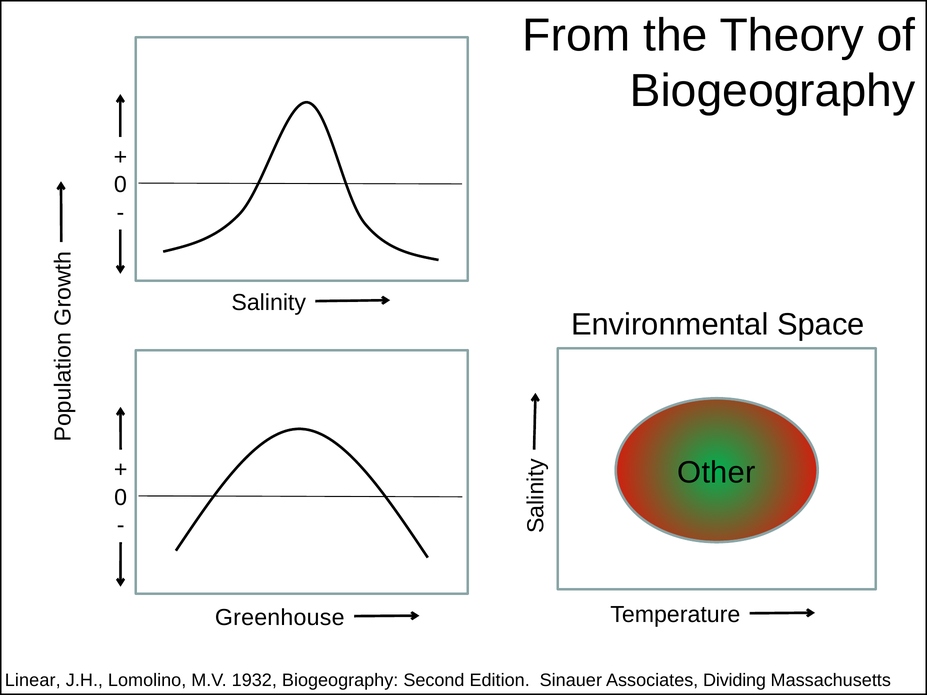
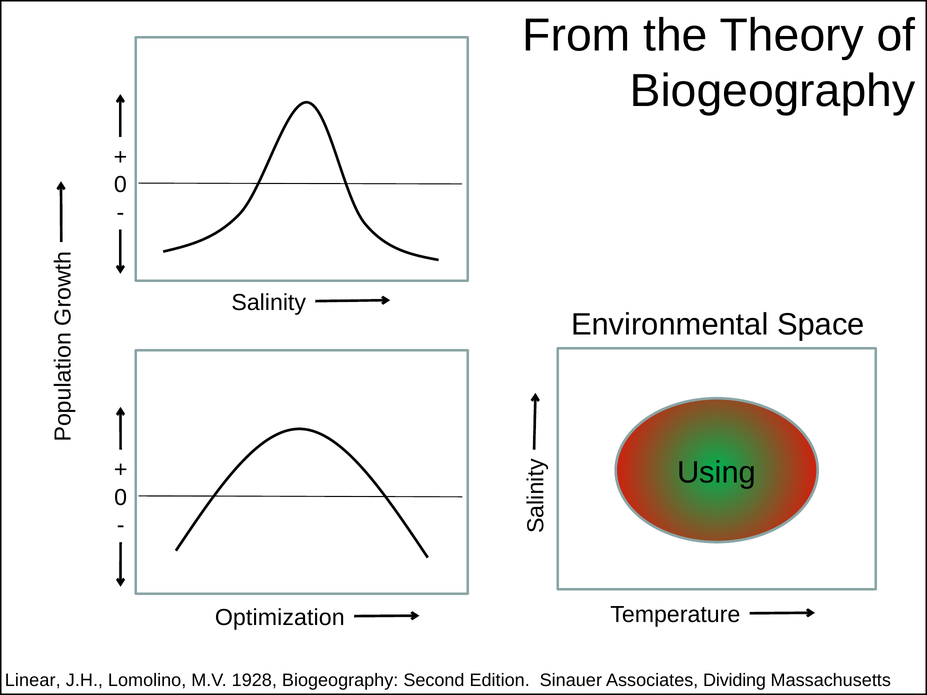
Other: Other -> Using
Greenhouse: Greenhouse -> Optimization
1932: 1932 -> 1928
